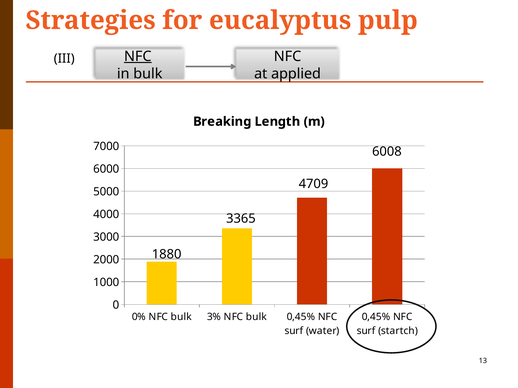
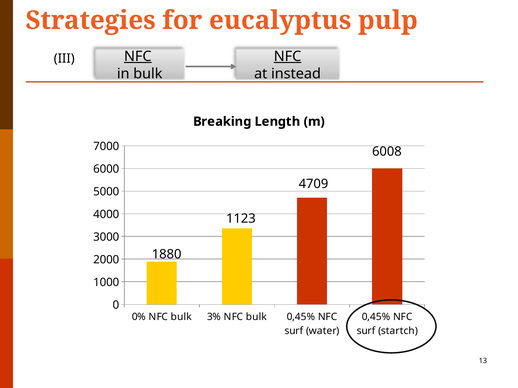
NFC at (288, 56) underline: none -> present
applied: applied -> instead
3365: 3365 -> 1123
